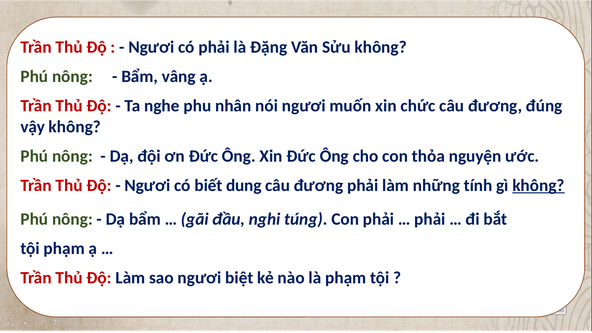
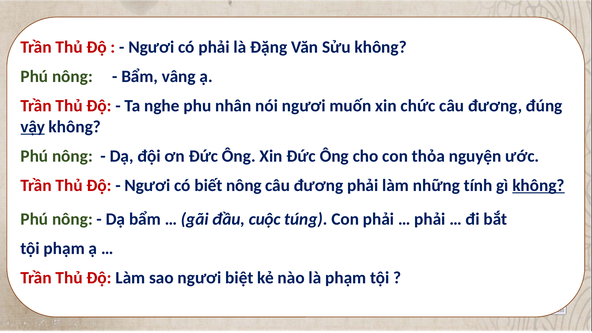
vậy underline: none -> present
biết dung: dung -> nông
nghi: nghi -> cuộc
